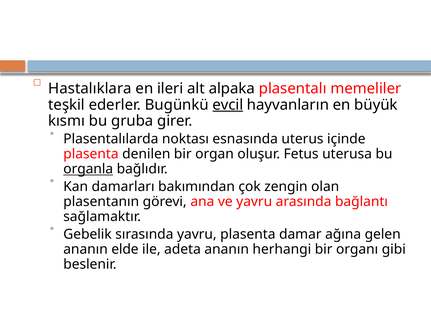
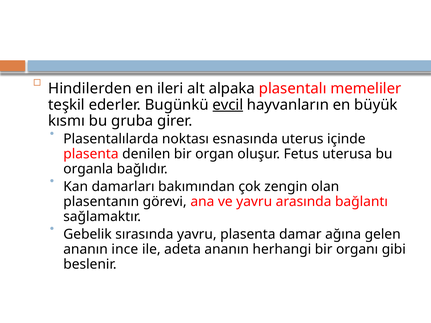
Hastalıklara: Hastalıklara -> Hindilerden
organla underline: present -> none
elde: elde -> ince
